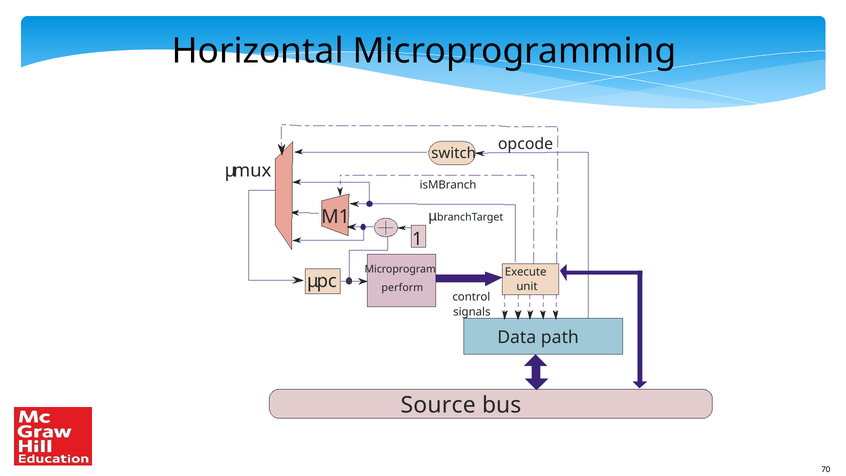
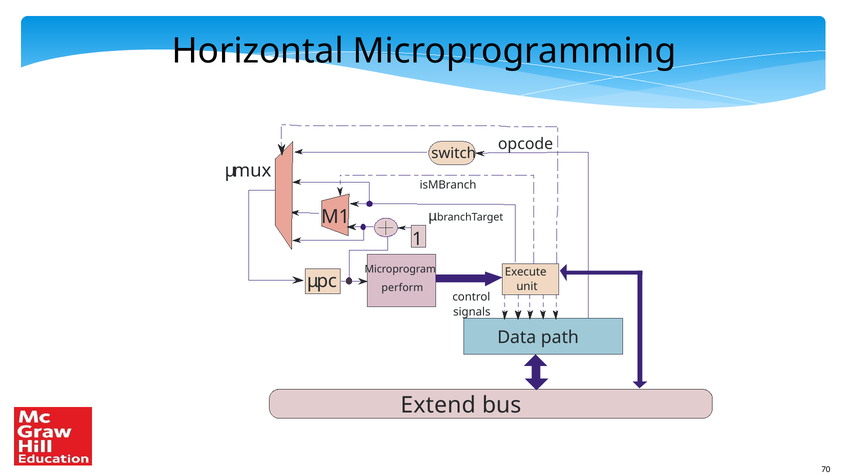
Source: Source -> Extend
